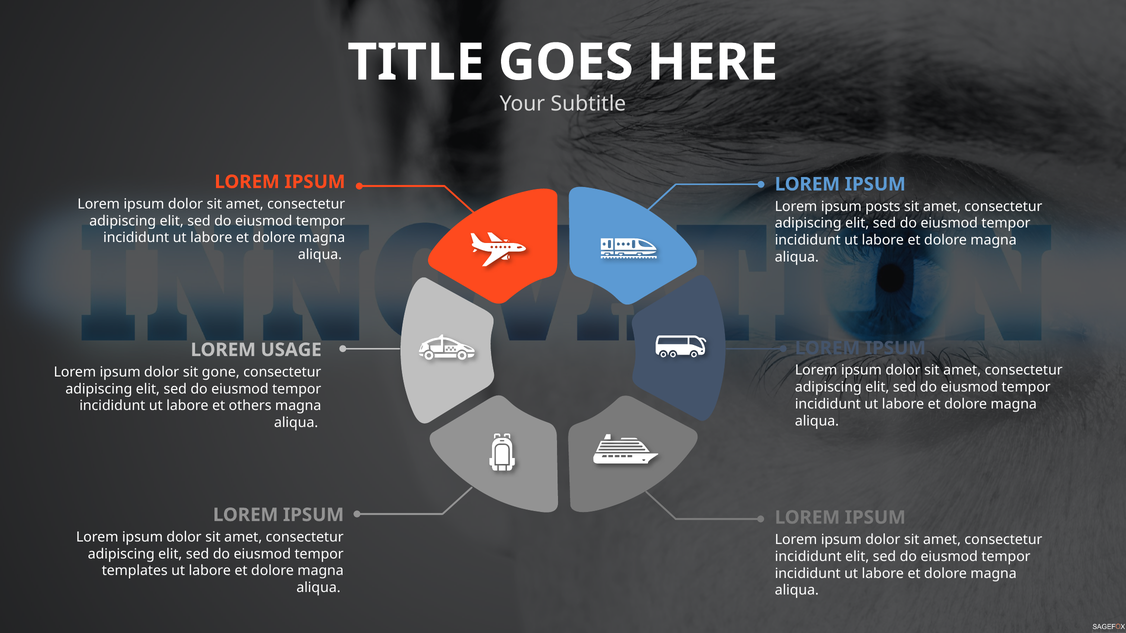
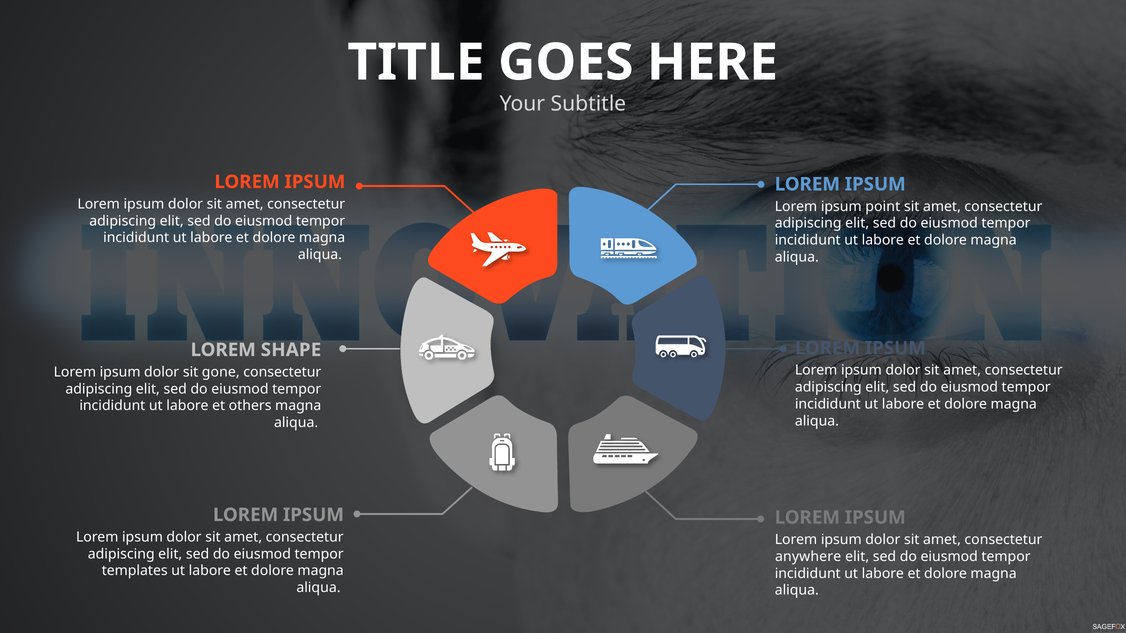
posts: posts -> point
USAGE: USAGE -> SHAPE
incididunt at (808, 557): incididunt -> anywhere
